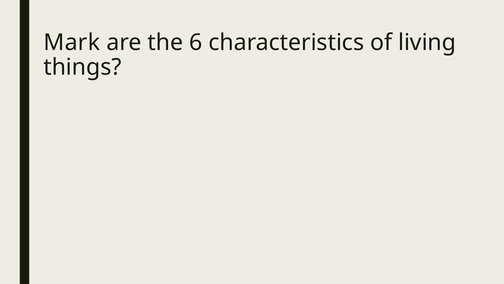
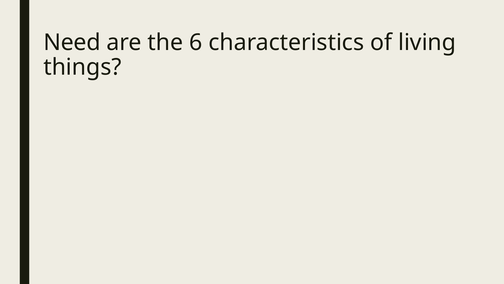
Mark: Mark -> Need
